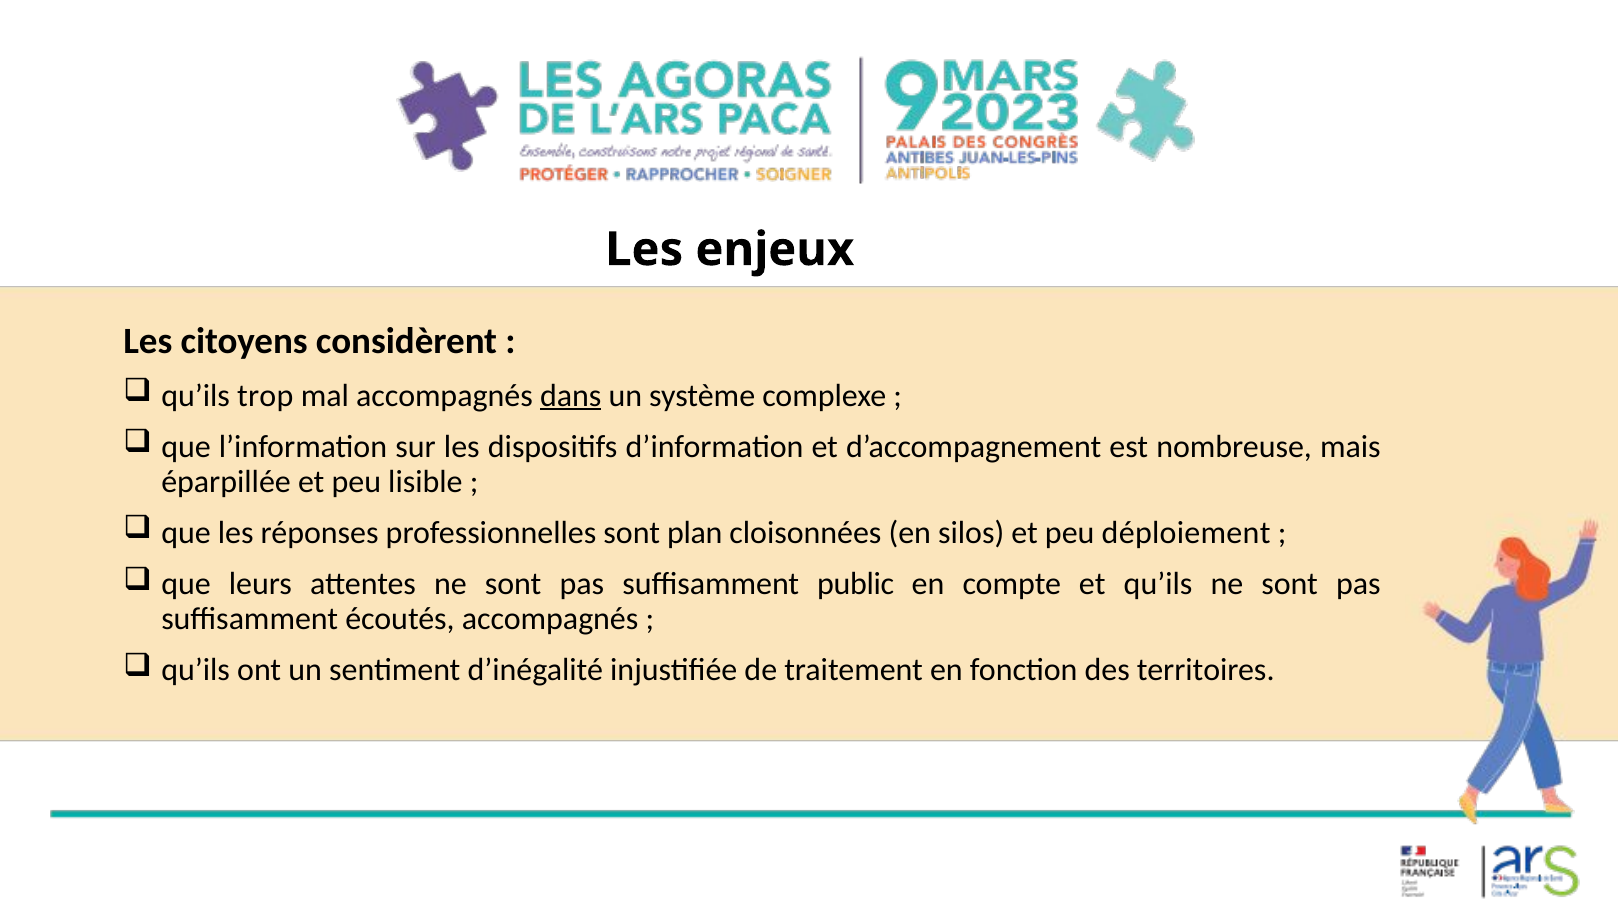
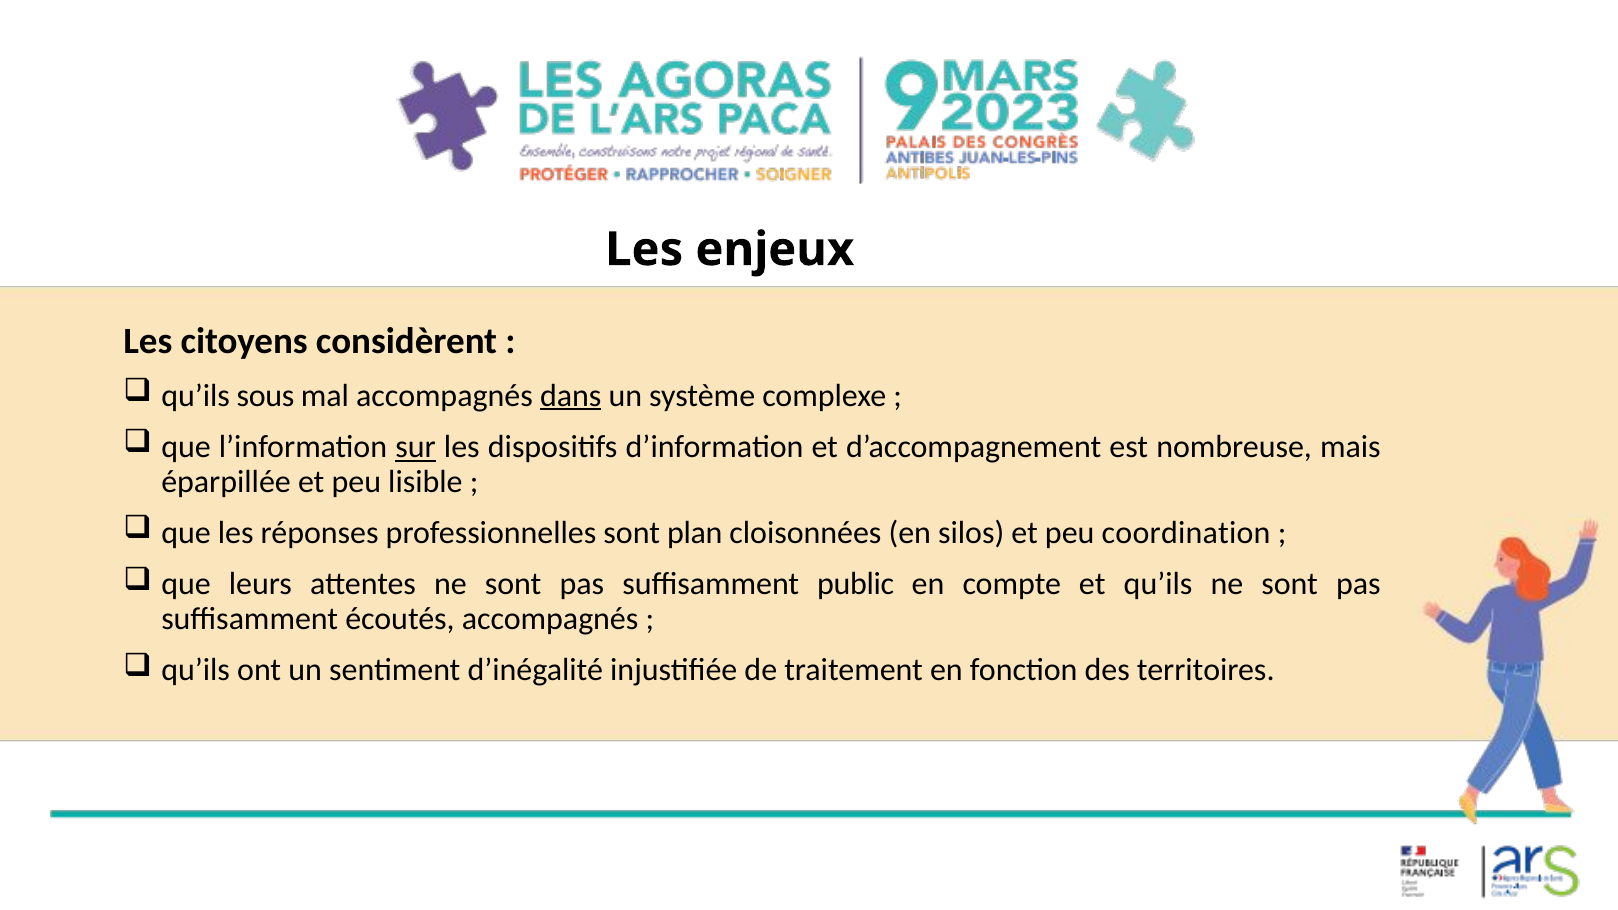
trop: trop -> sous
sur underline: none -> present
déploiement: déploiement -> coordination
